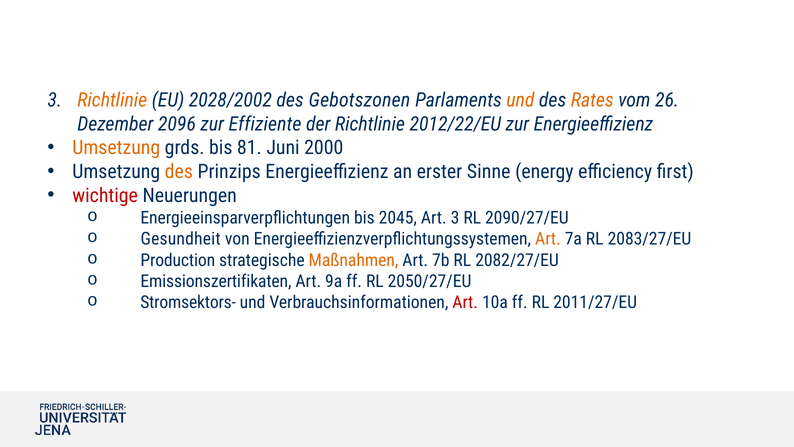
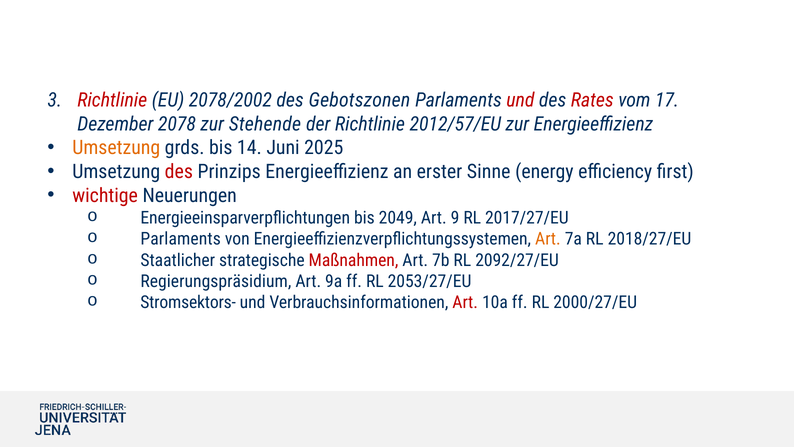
Richtlinie at (112, 100) colour: orange -> red
2028/2002: 2028/2002 -> 2078/2002
und at (520, 100) colour: orange -> red
Rates colour: orange -> red
26: 26 -> 17
2096: 2096 -> 2078
Effiziente: Effiziente -> Stehende
2012/22/EU: 2012/22/EU -> 2012/57/EU
81: 81 -> 14
2000: 2000 -> 2025
des at (179, 172) colour: orange -> red
2045: 2045 -> 2049
Art 3: 3 -> 9
2090/27/EU: 2090/27/EU -> 2017/27/EU
Gesundheit at (181, 239): Gesundheit -> Parlaments
2083/27/EU: 2083/27/EU -> 2018/27/EU
Production: Production -> Staatlicher
Maßnahmen colour: orange -> red
2082/27/EU: 2082/27/EU -> 2092/27/EU
Emissionszertifikaten: Emissionszertifikaten -> Regierungspräsidium
2050/27/EU: 2050/27/EU -> 2053/27/EU
2011/27/EU: 2011/27/EU -> 2000/27/EU
